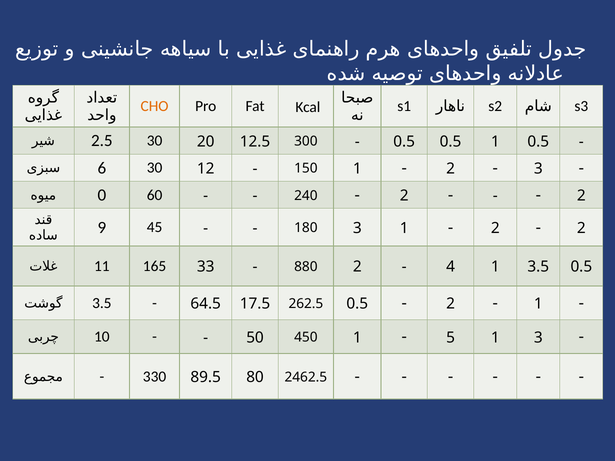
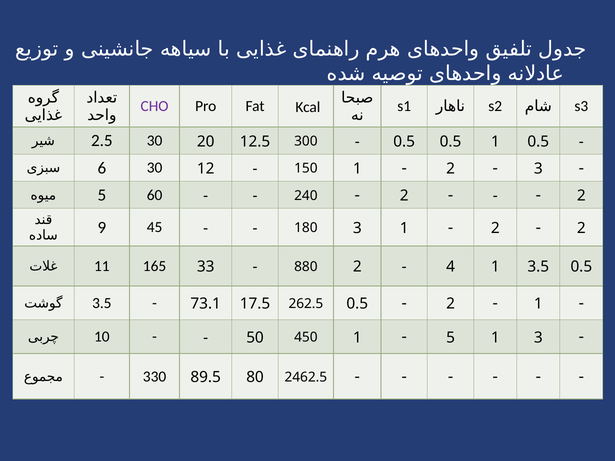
CHO colour: orange -> purple
0 at (102, 195): 0 -> 5
64.5: 64.5 -> 73.1
